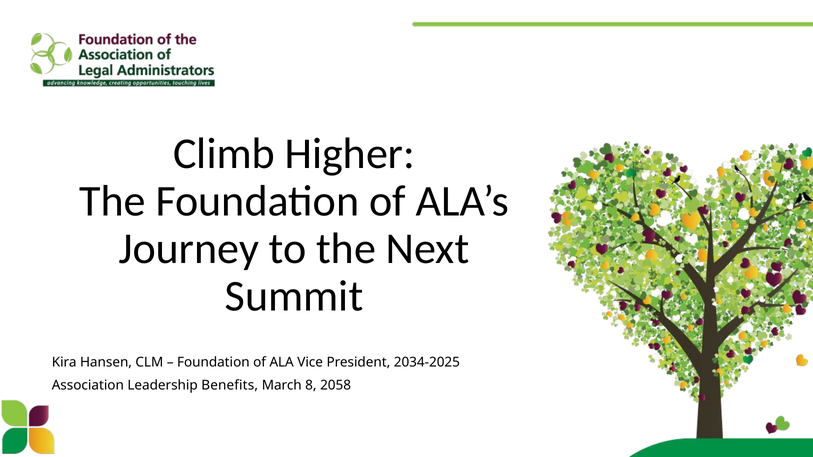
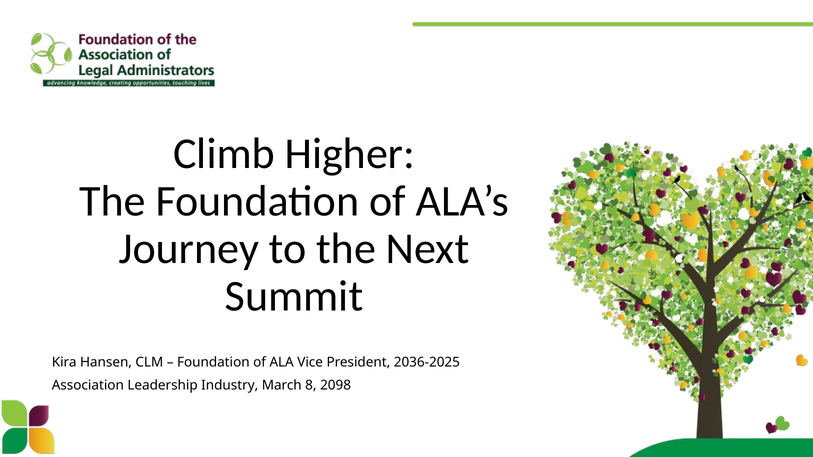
2034-2025: 2034-2025 -> 2036-2025
Benefits: Benefits -> Industry
2058: 2058 -> 2098
